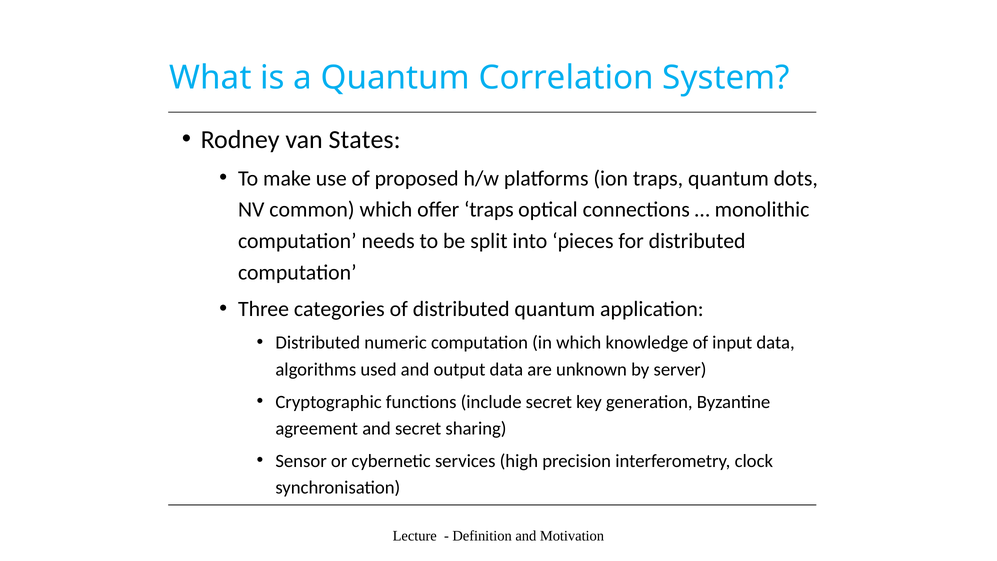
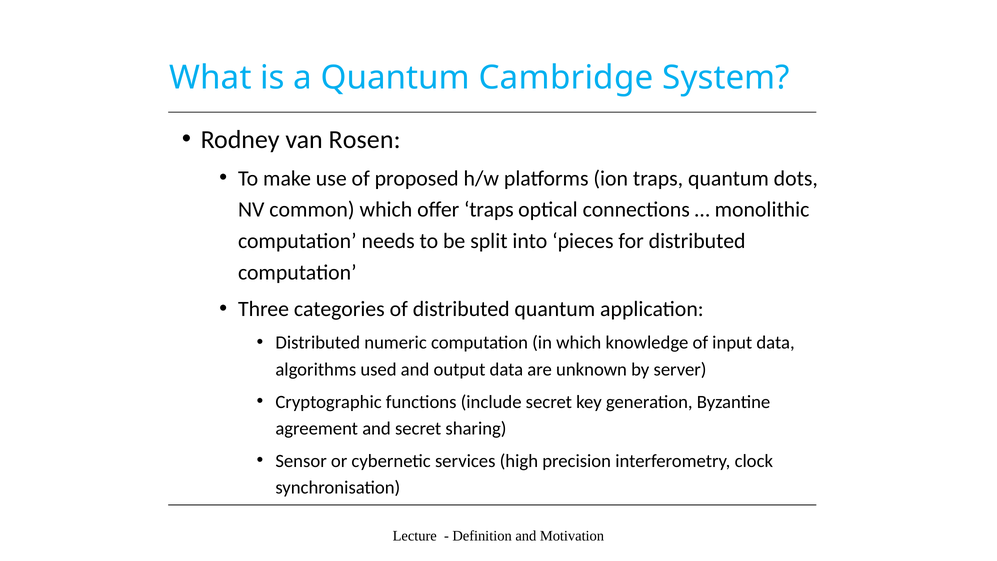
Correlation: Correlation -> Cambridge
States: States -> Rosen
